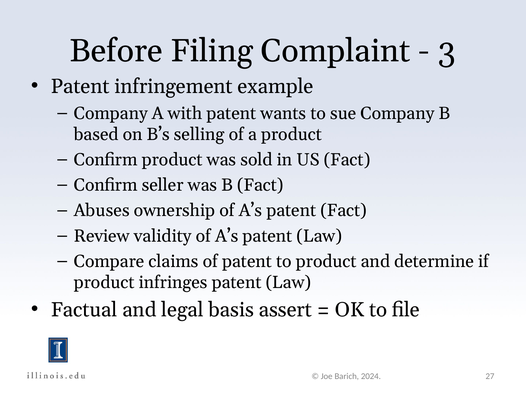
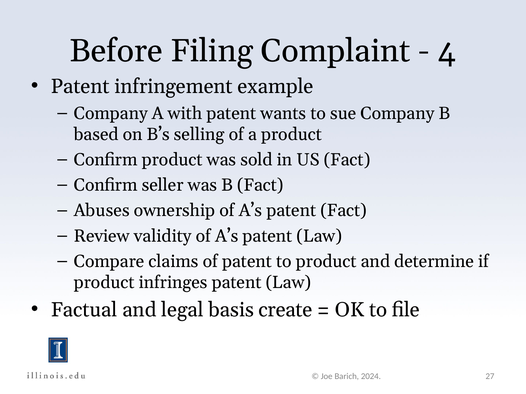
3: 3 -> 4
assert: assert -> create
